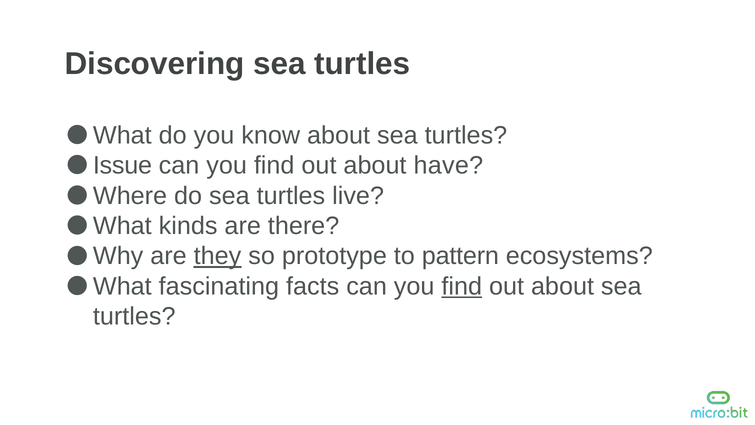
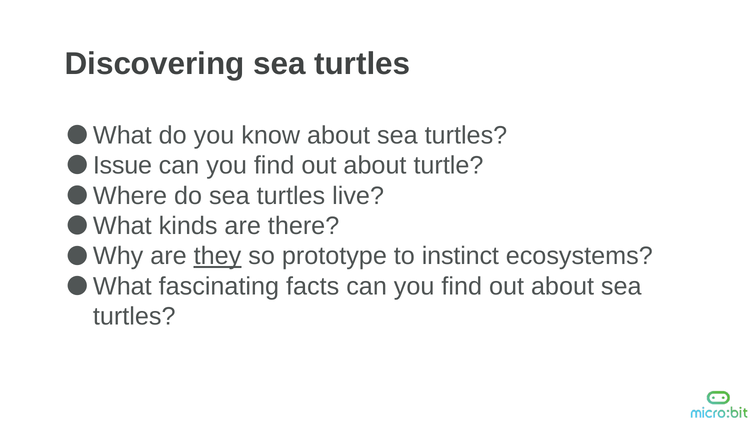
have: have -> turtle
pattern: pattern -> instinct
find at (462, 286) underline: present -> none
